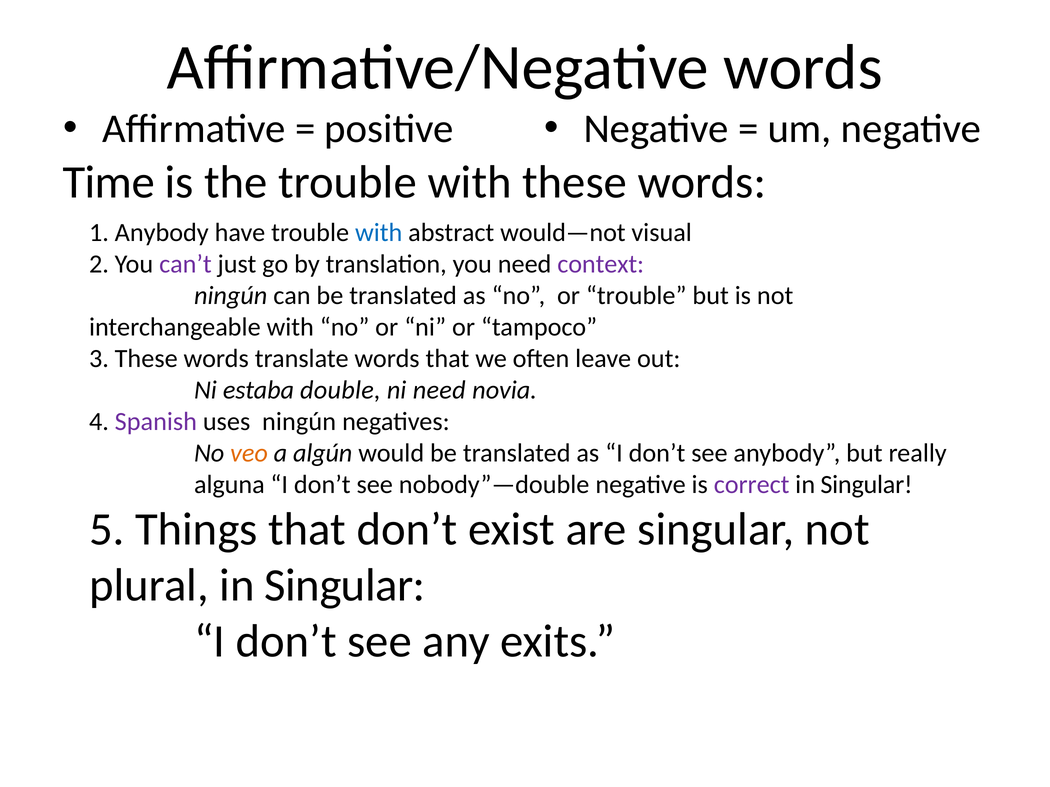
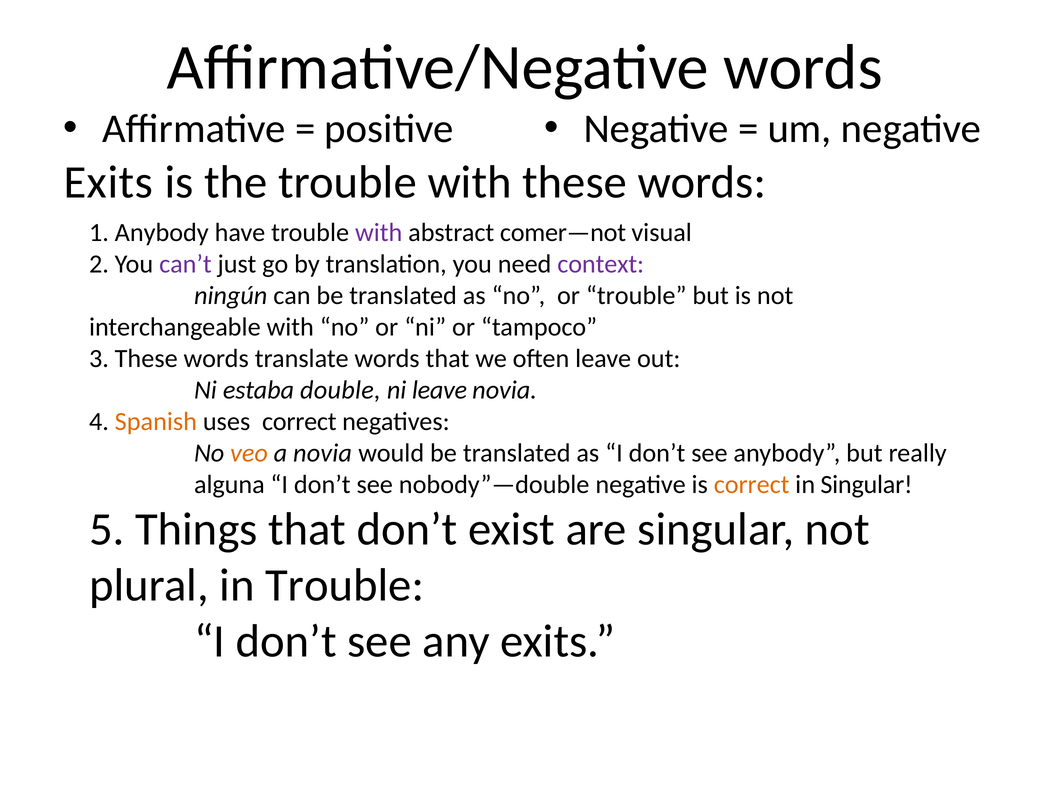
Time at (109, 183): Time -> Exits
with at (379, 233) colour: blue -> purple
would—not: would—not -> comer—not
ni need: need -> leave
Spanish colour: purple -> orange
uses ningún: ningún -> correct
a algún: algún -> novia
correct at (752, 485) colour: purple -> orange
plural in Singular: Singular -> Trouble
